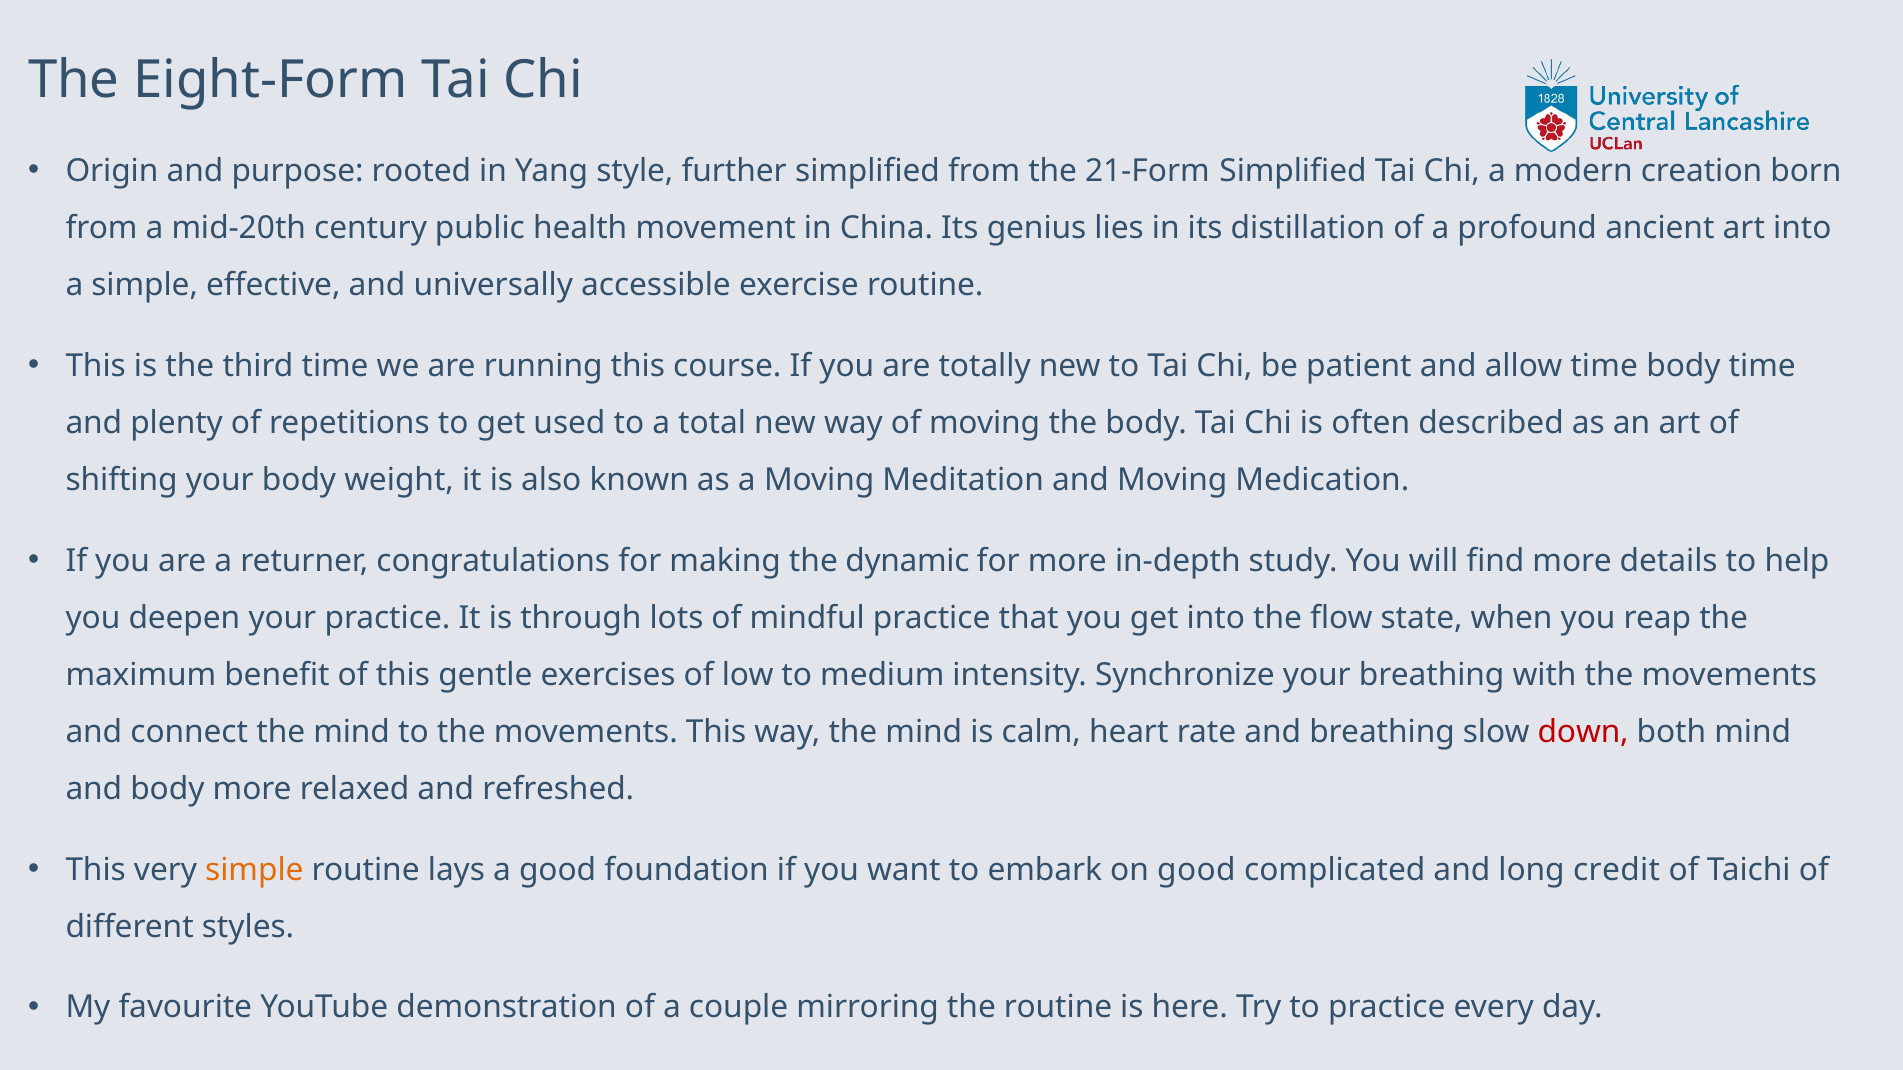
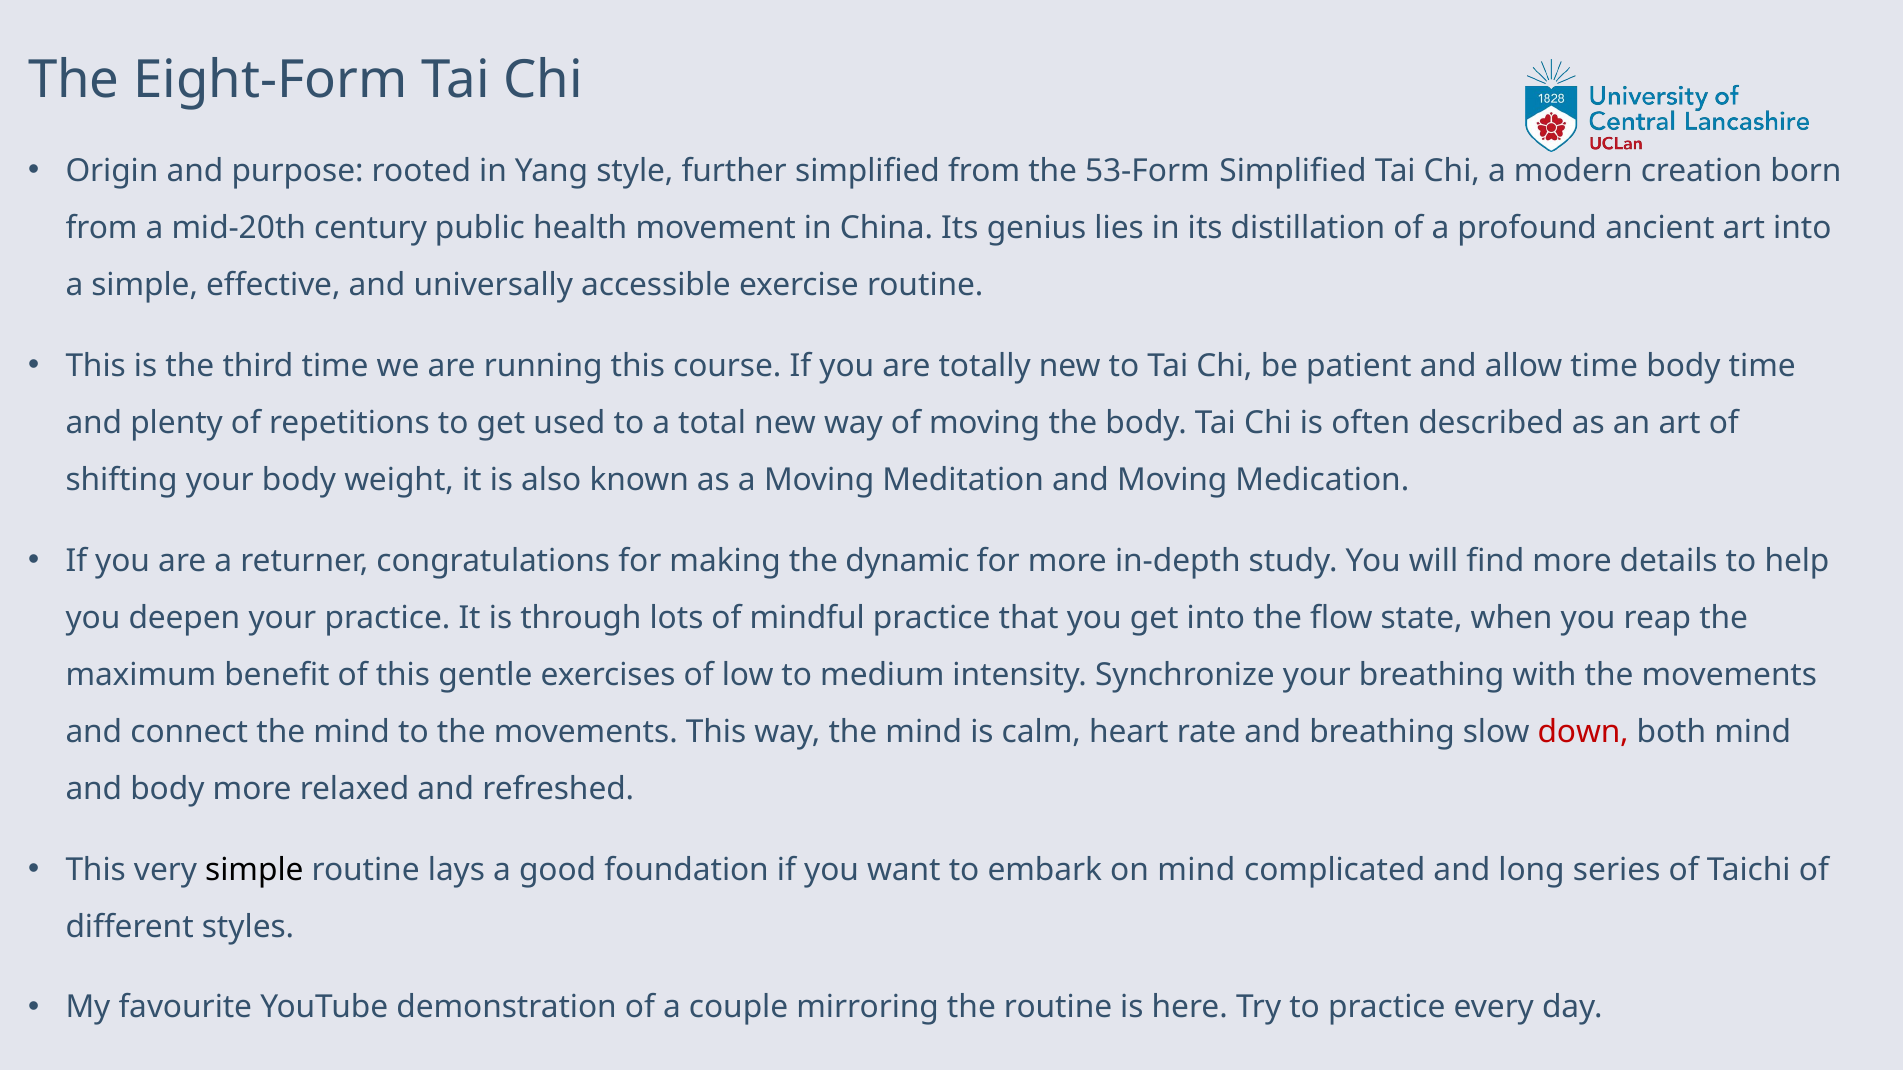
21-Form: 21-Form -> 53-Form
simple at (254, 870) colour: orange -> black
on good: good -> mind
credit: credit -> series
